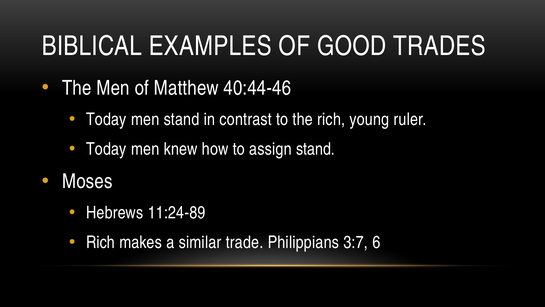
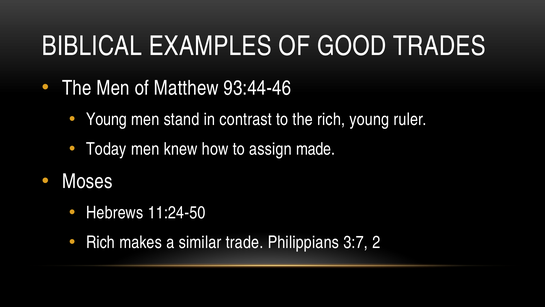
40:44-46: 40:44-46 -> 93:44-46
Today at (106, 119): Today -> Young
assign stand: stand -> made
11:24-89: 11:24-89 -> 11:24-50
6: 6 -> 2
